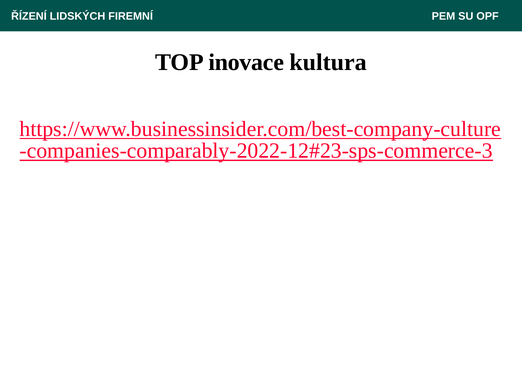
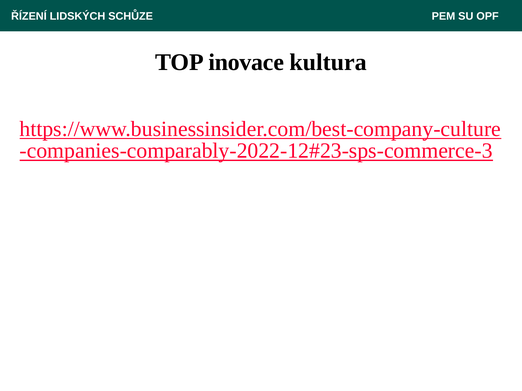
FIREMNÍ: FIREMNÍ -> SCHŮZE
